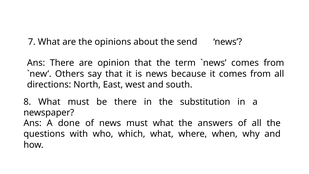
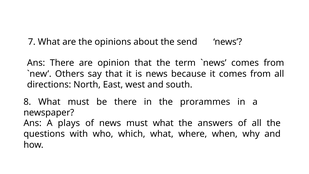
substitution: substitution -> prorammes
done: done -> plays
